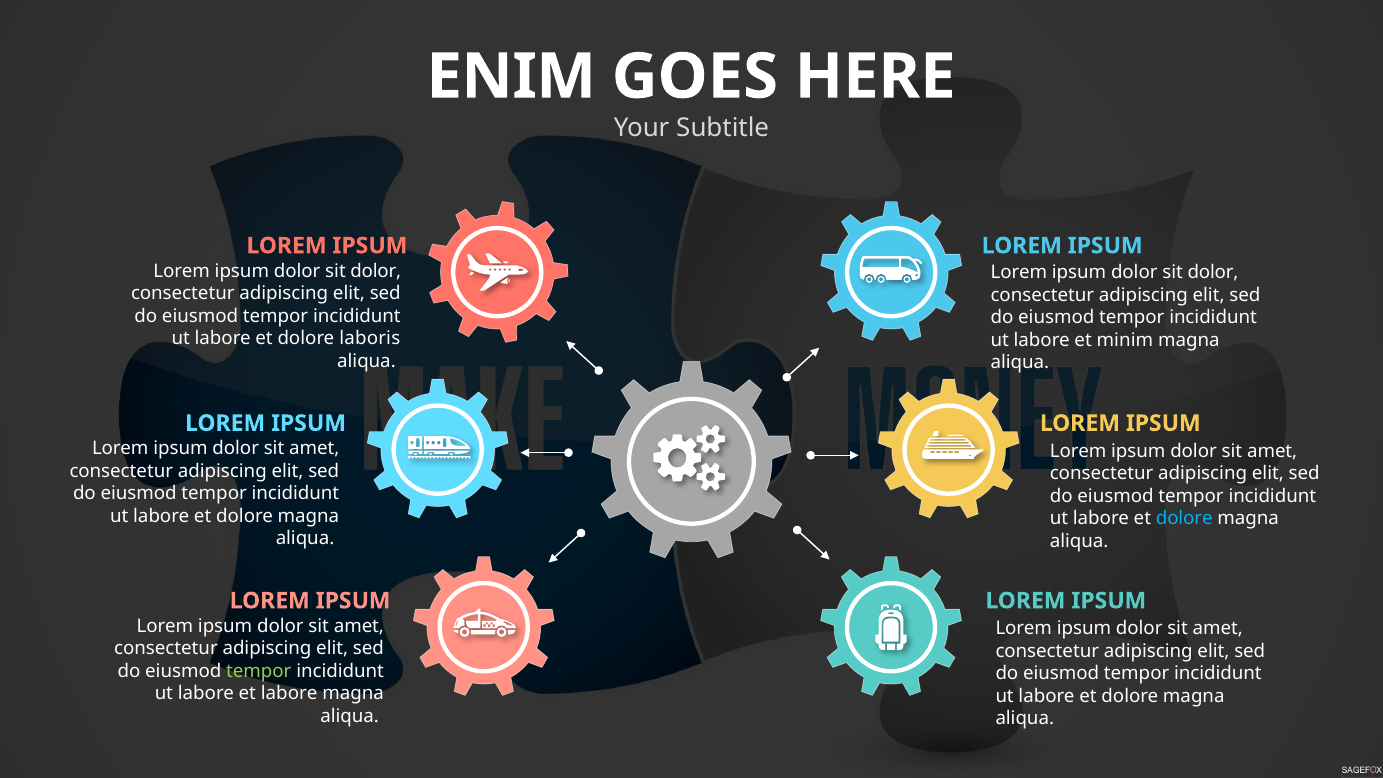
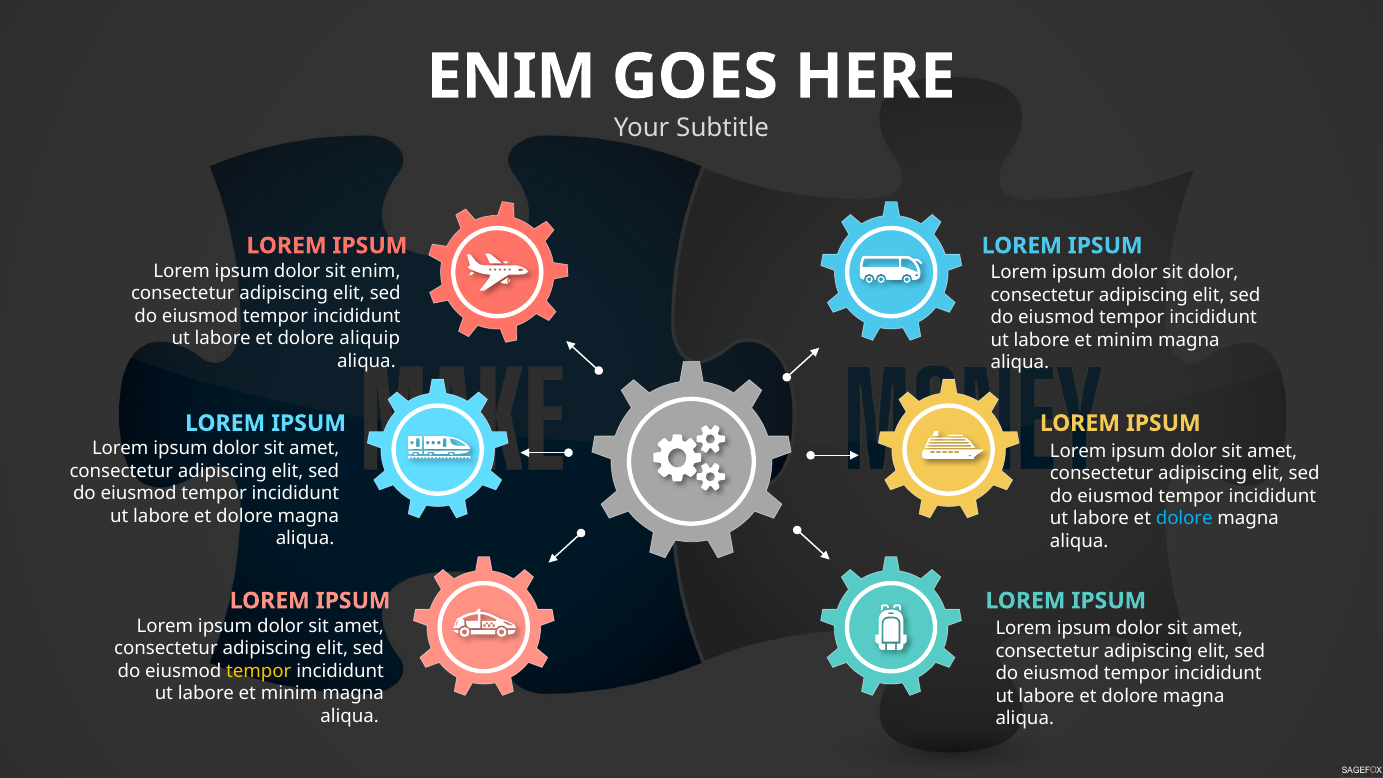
dolor at (376, 271): dolor -> enim
laboris: laboris -> aliquip
tempor at (259, 671) colour: light green -> yellow
labore at (289, 694): labore -> minim
